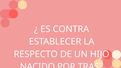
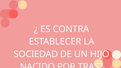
RESPECTO: RESPECTO -> SOCIEDAD
